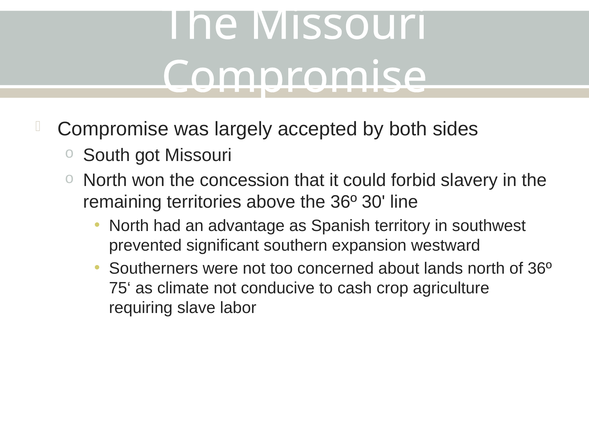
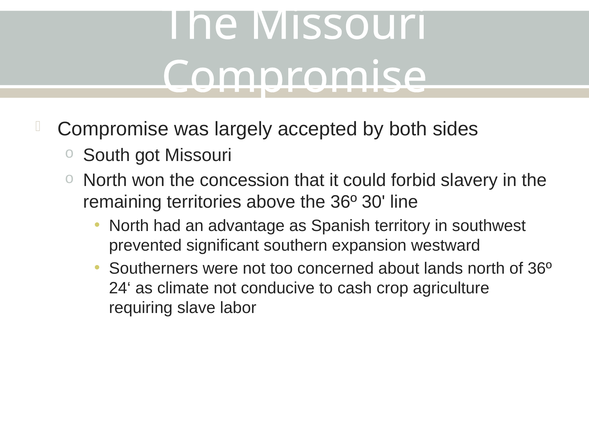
75‘: 75‘ -> 24‘
